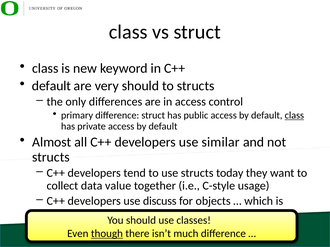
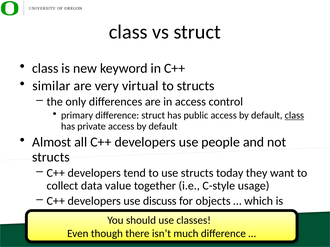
default at (51, 86): default -> similar
very should: should -> virtual
similar: similar -> people
though underline: present -> none
